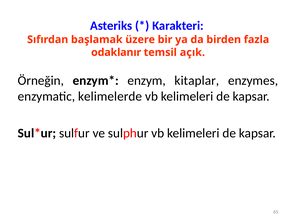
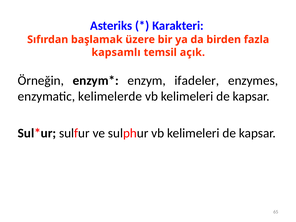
odaklanır: odaklanır -> kapsamlı
kitaplar: kitaplar -> ifadeler
